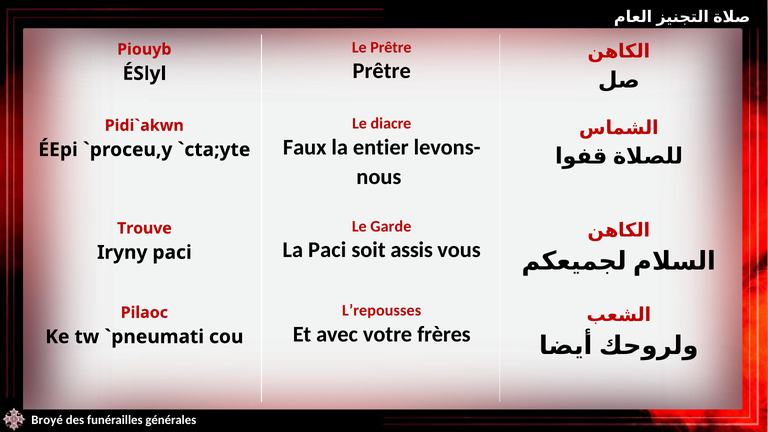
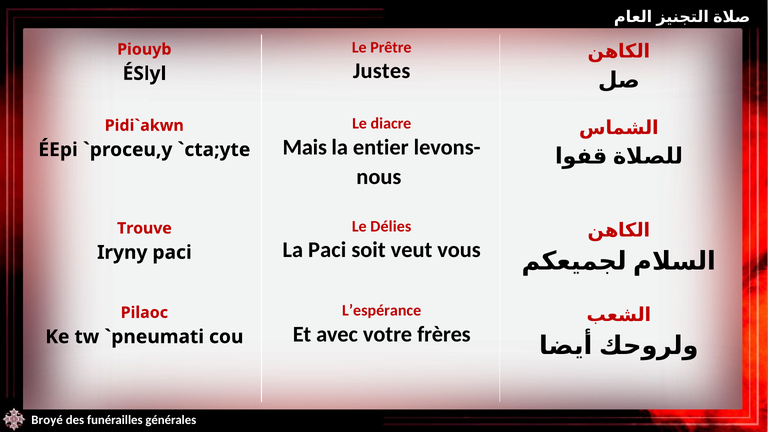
Prêtre at (382, 71): Prêtre -> Justes
Faux: Faux -> Mais
Garde: Garde -> Délies
assis: assis -> veut
L’repousses: L’repousses -> L’espérance
